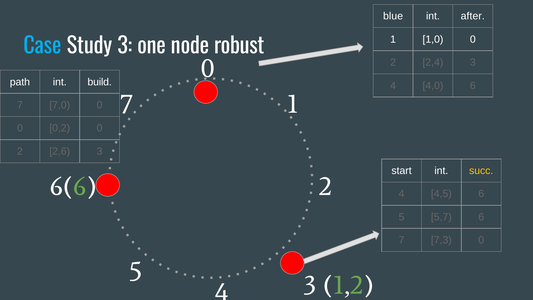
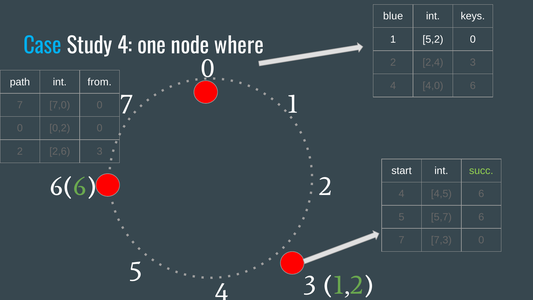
after: after -> keys
1,0: 1,0 -> 5,2
Study 3: 3 -> 4
robust: robust -> where
build: build -> from
succ colour: yellow -> light green
